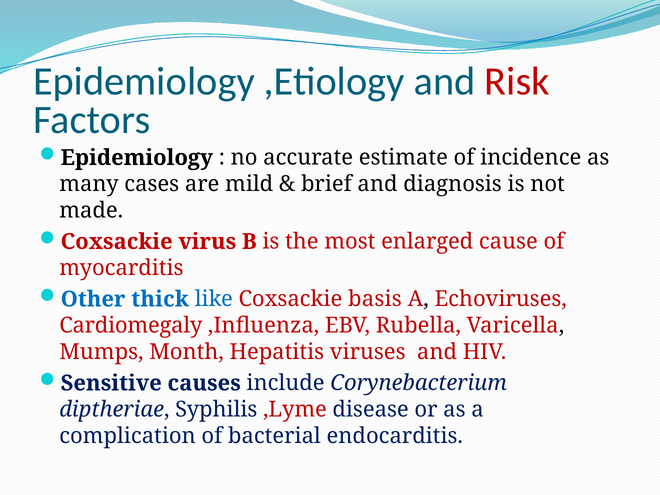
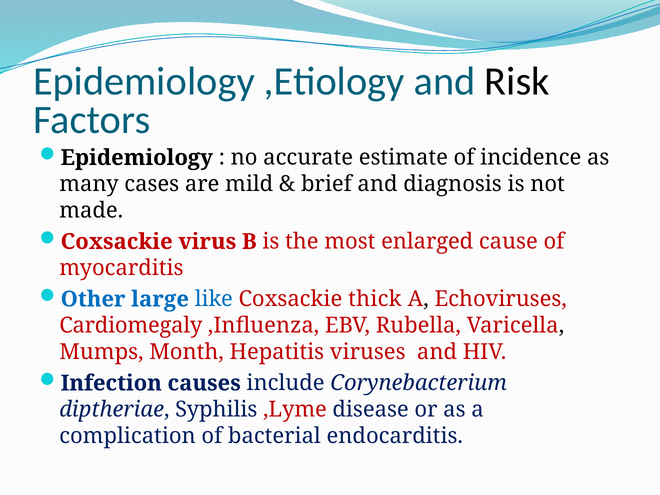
Risk colour: red -> black
thick: thick -> large
basis: basis -> thick
Sensitive: Sensitive -> Infection
